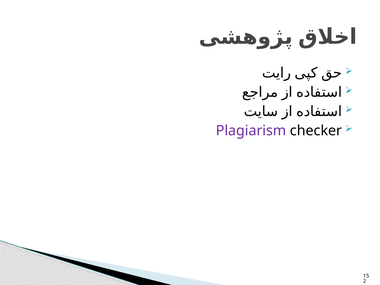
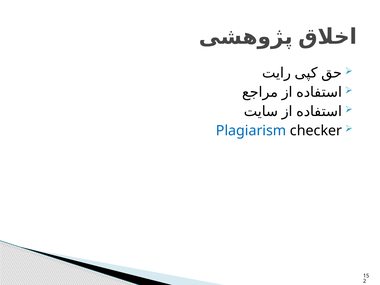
Plagiarism colour: purple -> blue
